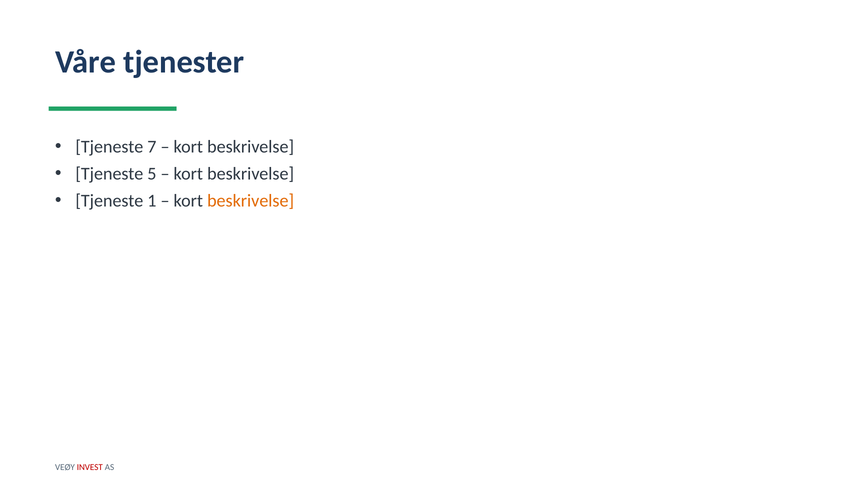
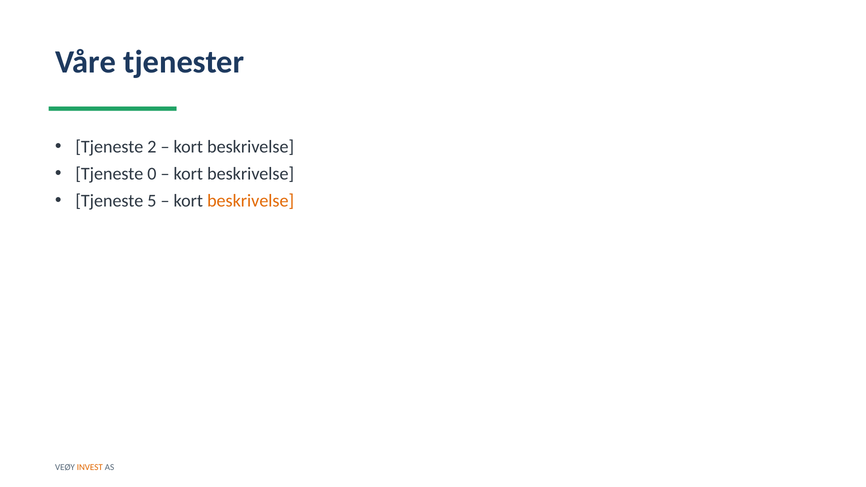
7: 7 -> 2
5: 5 -> 0
1: 1 -> 5
INVEST colour: red -> orange
